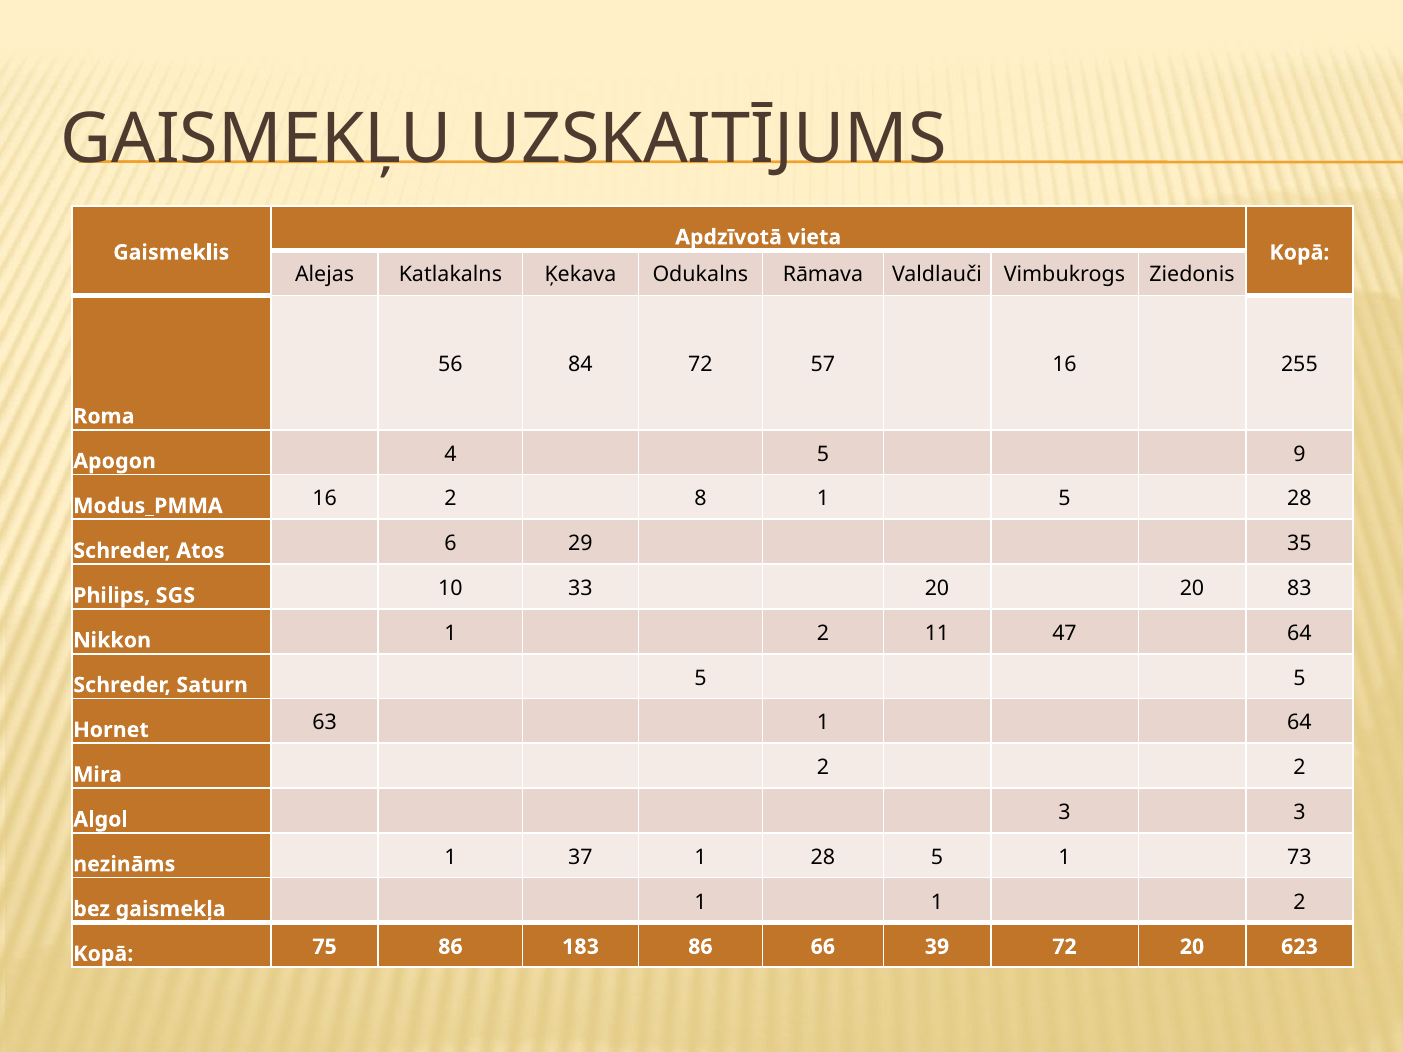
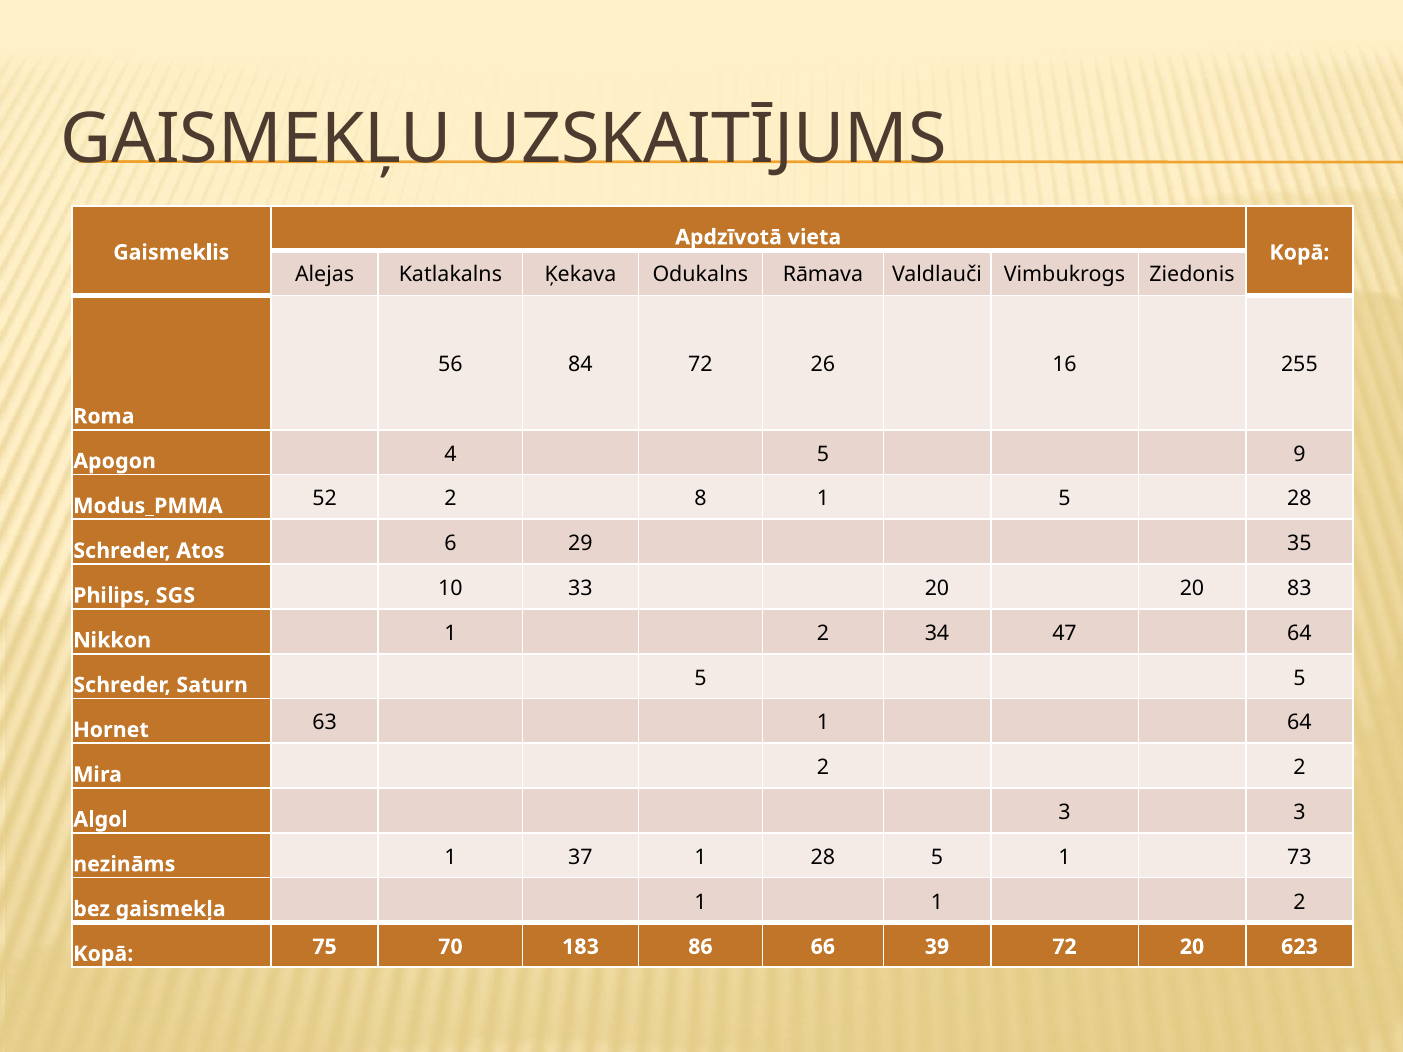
57: 57 -> 26
16 at (325, 499): 16 -> 52
11: 11 -> 34
75 86: 86 -> 70
